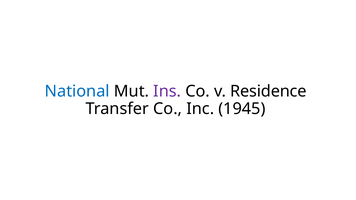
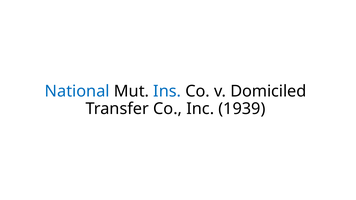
Ins colour: purple -> blue
Residence: Residence -> Domiciled
1945: 1945 -> 1939
